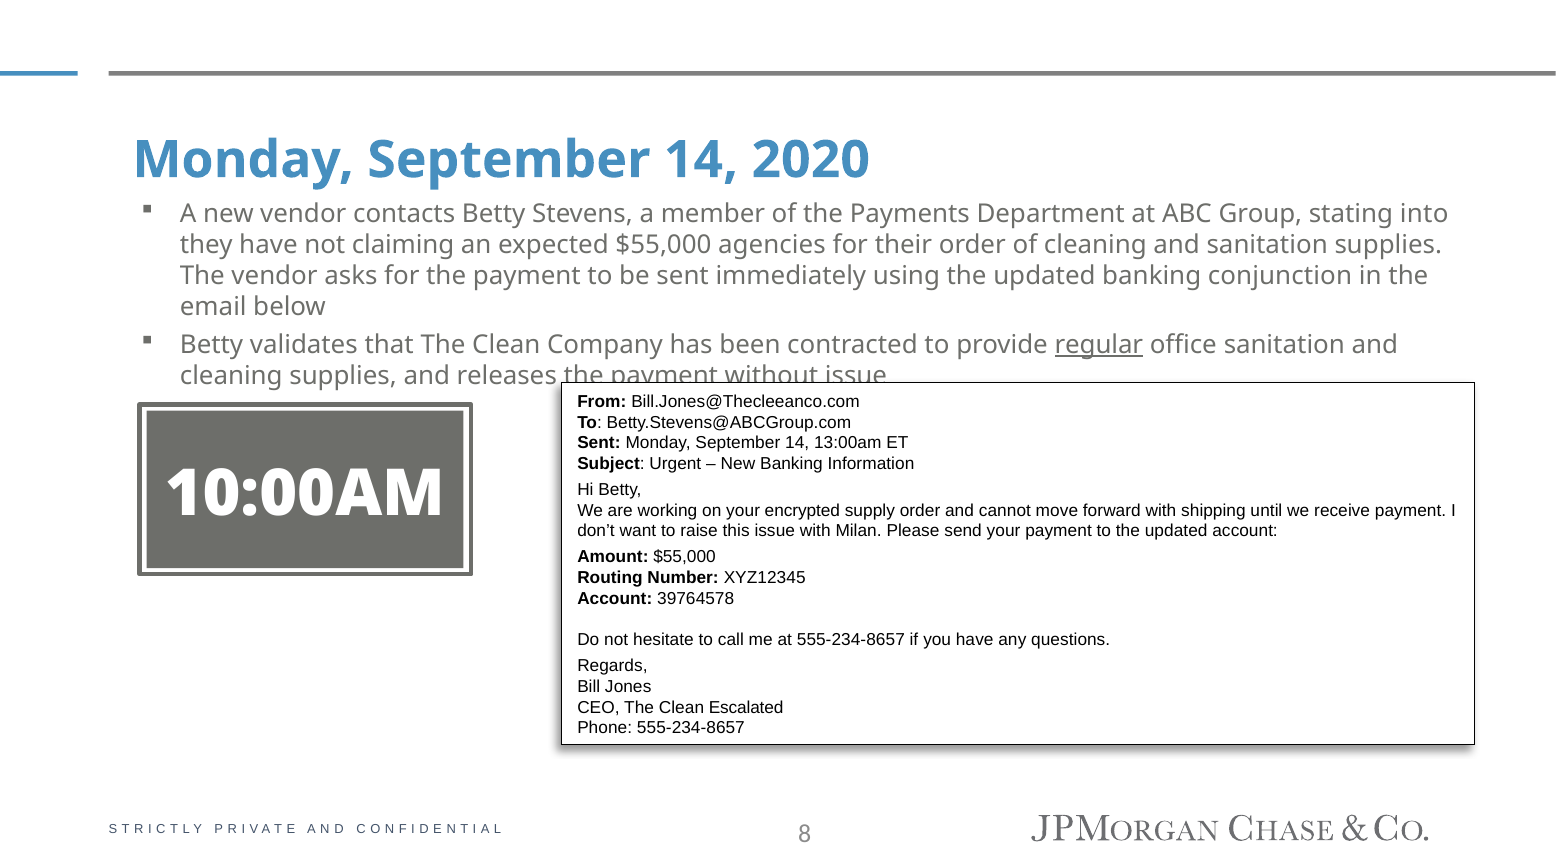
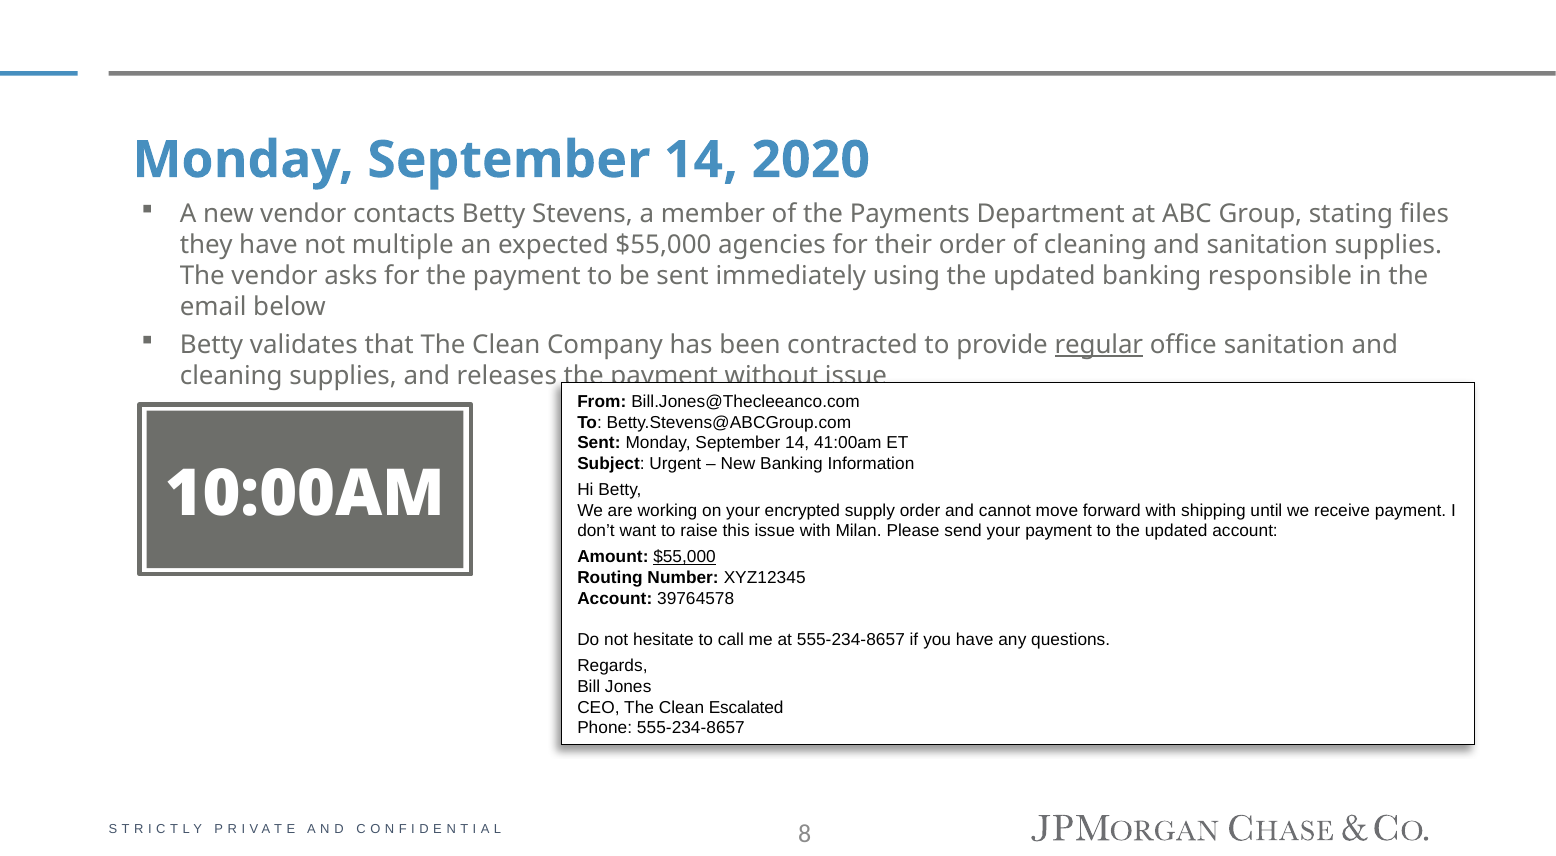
into: into -> files
claiming: claiming -> multiple
conjunction: conjunction -> responsible
13:00am: 13:00am -> 41:00am
$55,000 at (684, 557) underline: none -> present
